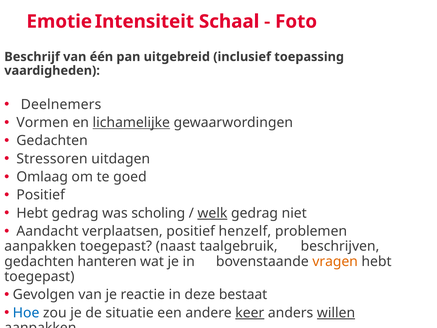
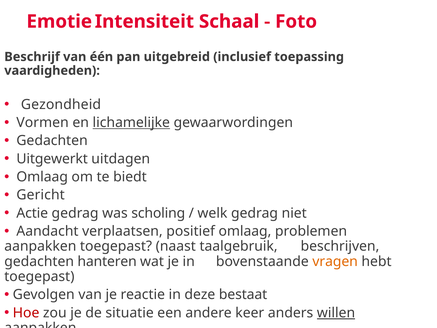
Deelnemers: Deelnemers -> Gezondheid
Stressoren: Stressoren -> Uitgewerkt
goed: goed -> biedt
Positief at (41, 195): Positief -> Gericht
Hebt at (32, 213): Hebt -> Actie
welk underline: present -> none
positief henzelf: henzelf -> omlaag
Hoe colour: blue -> red
keer underline: present -> none
